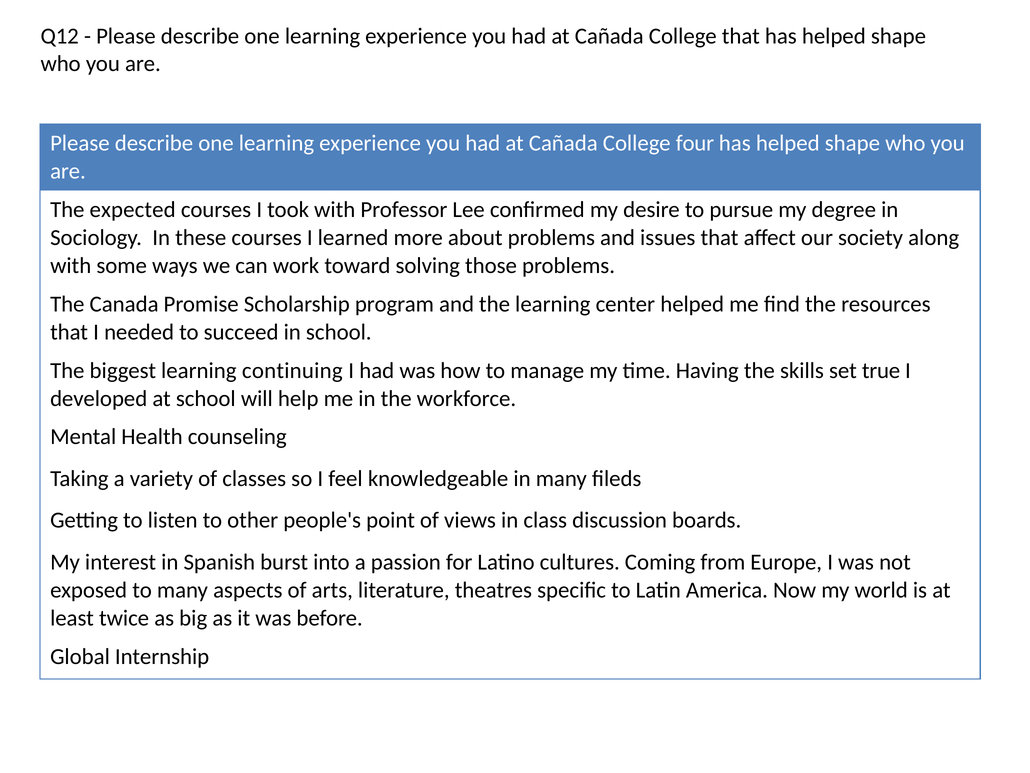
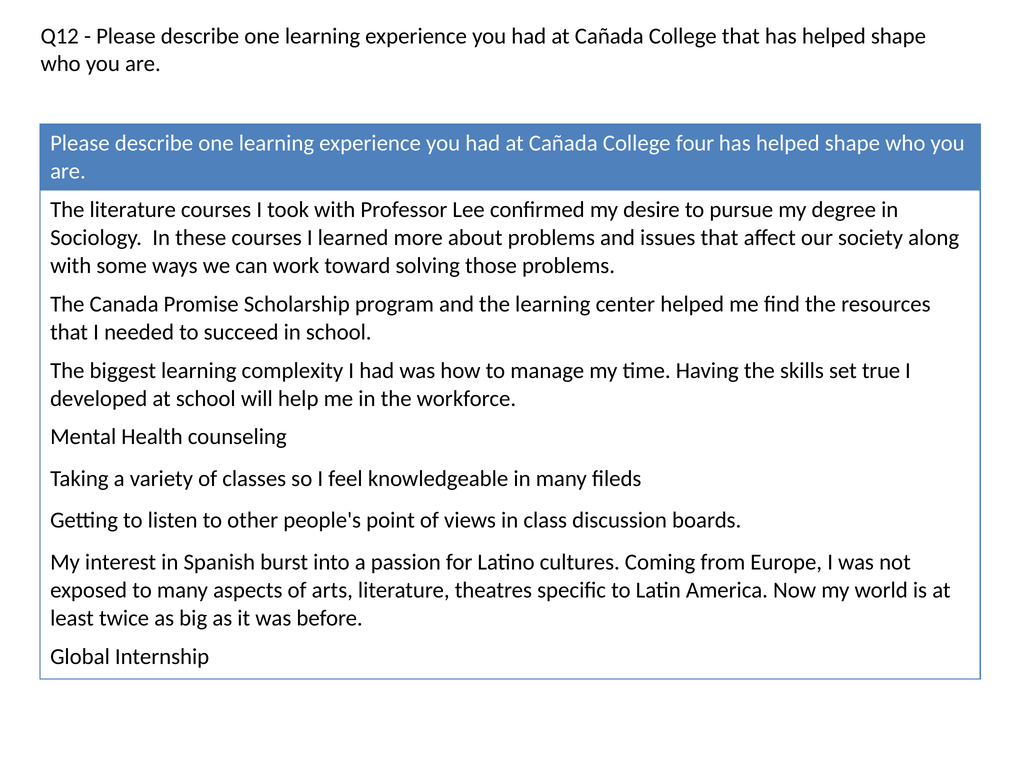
The expected: expected -> literature
continuing: continuing -> complexity
